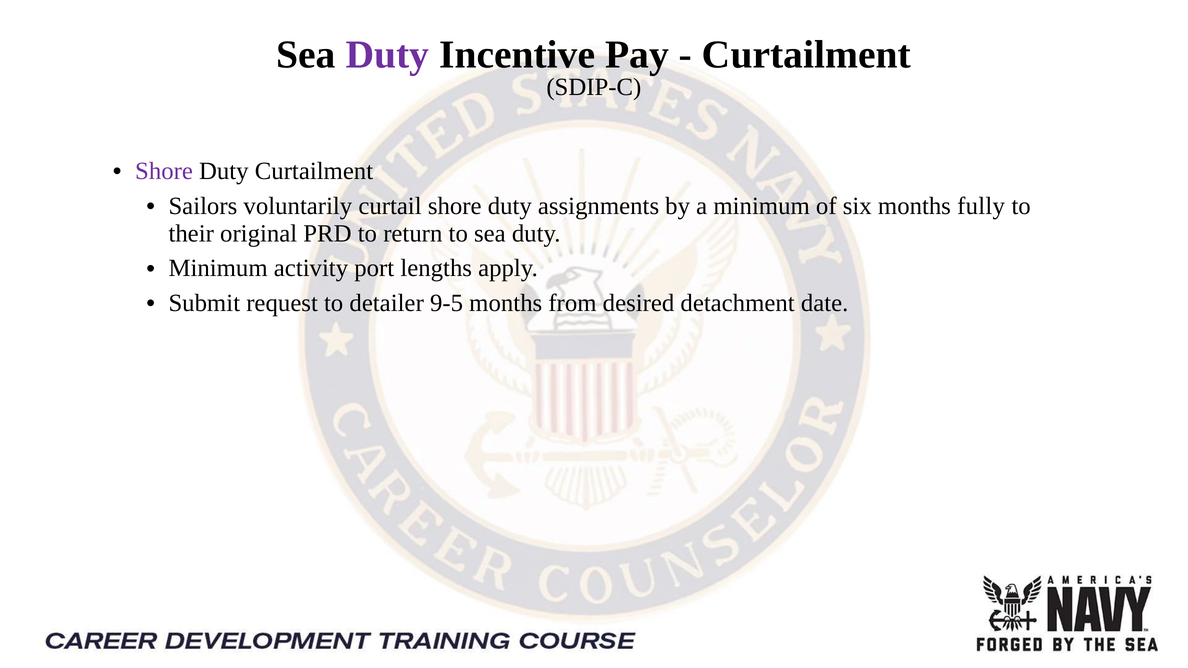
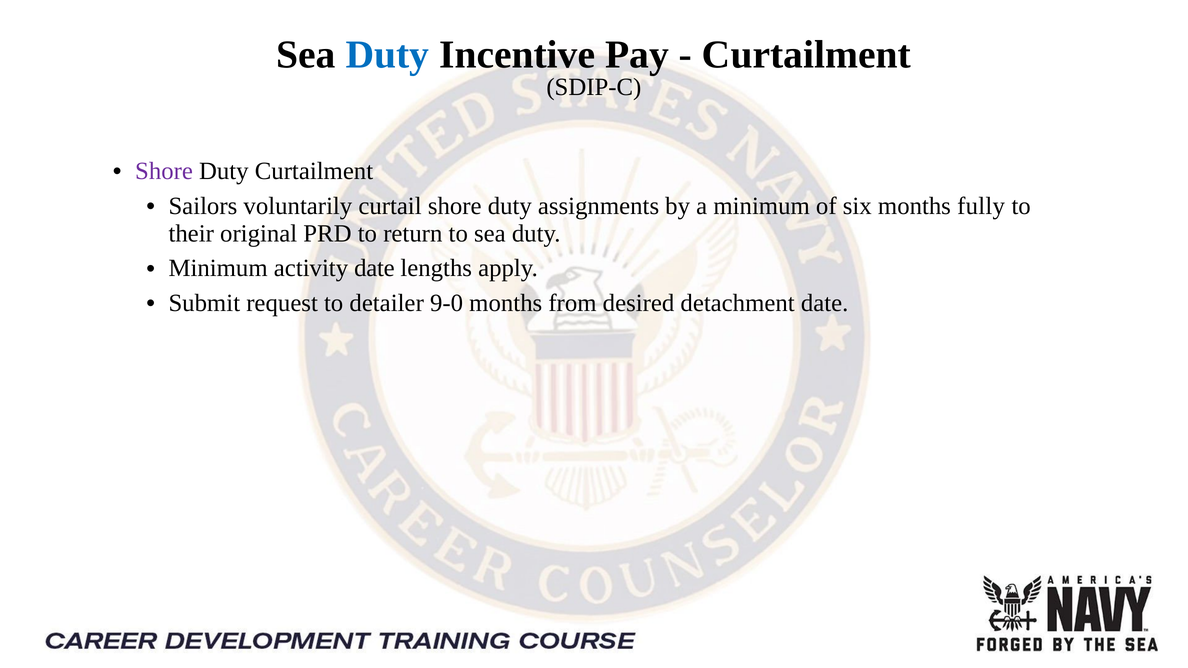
Duty at (387, 55) colour: purple -> blue
activity port: port -> date
9-5: 9-5 -> 9-0
